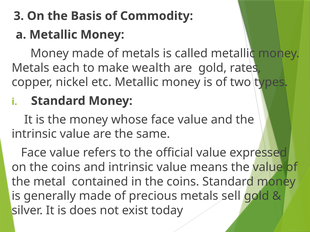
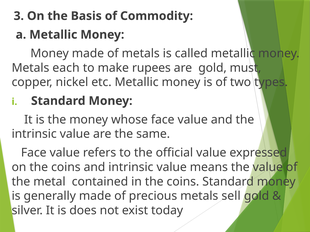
wealth: wealth -> rupees
rates: rates -> must
